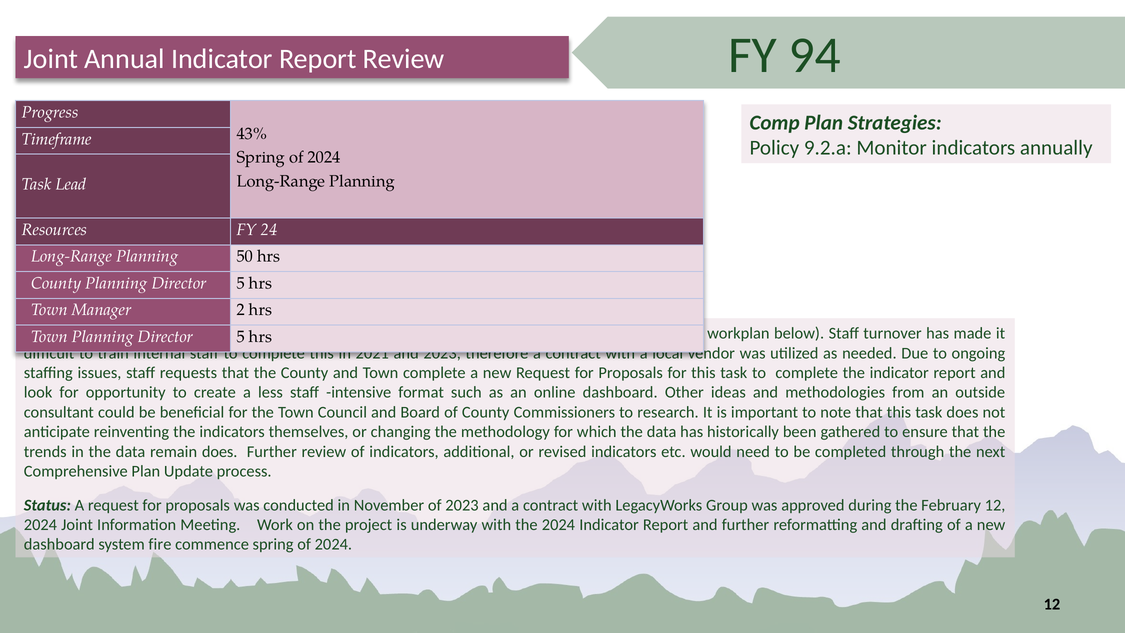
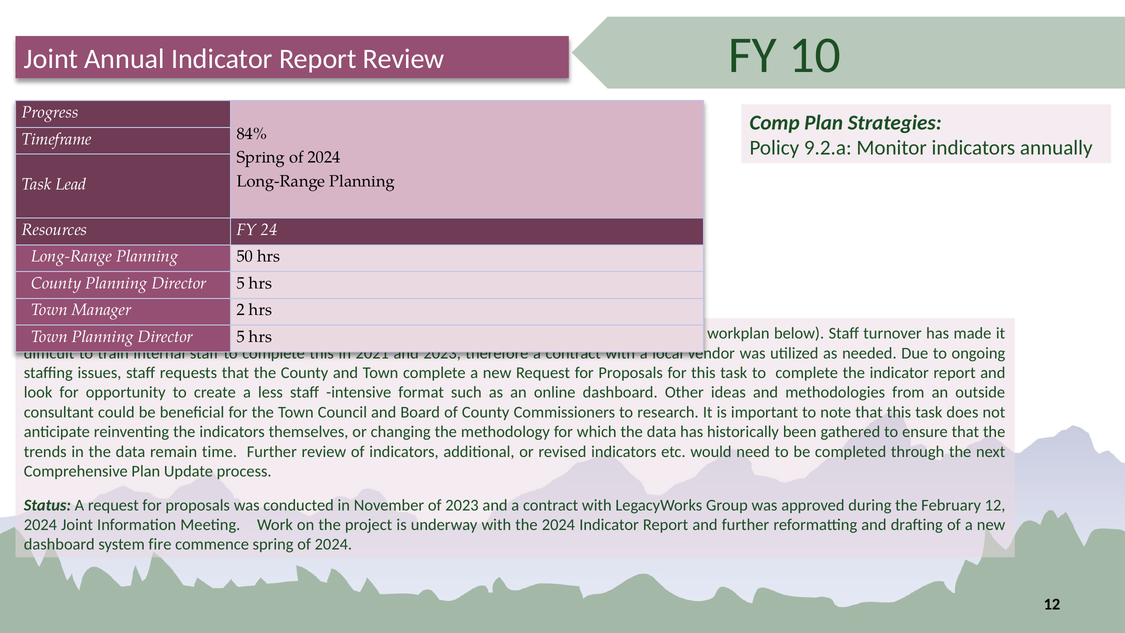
94: 94 -> 10
43%: 43% -> 84%
remain does: does -> time
